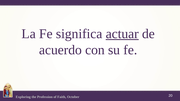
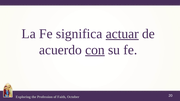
con underline: none -> present
